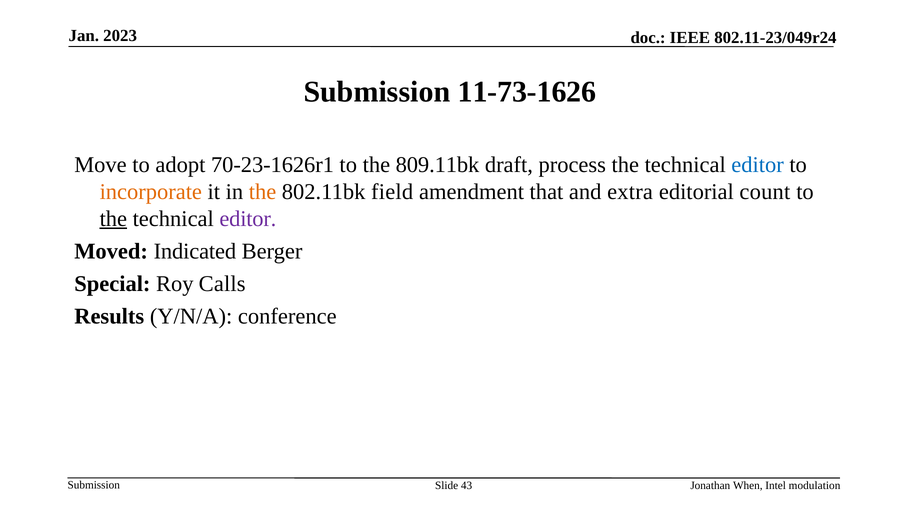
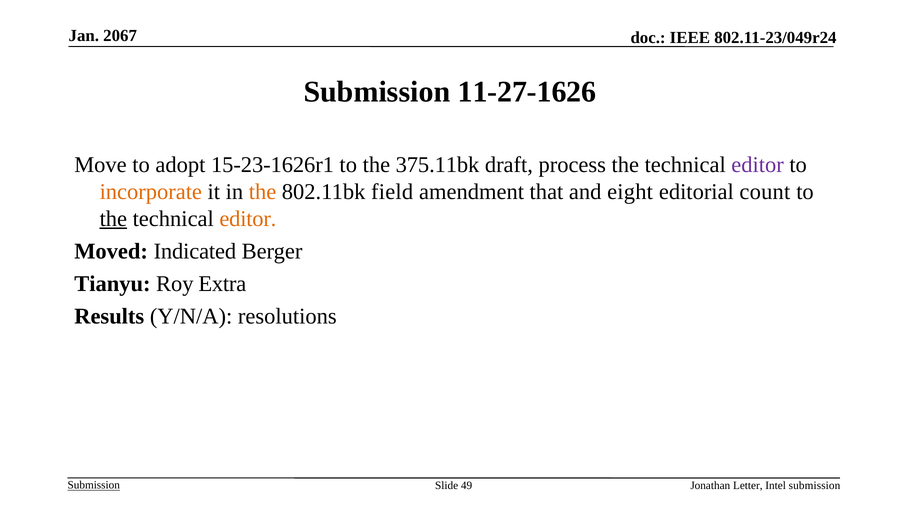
2023: 2023 -> 2067
11-73-1626: 11-73-1626 -> 11-27-1626
70-23-1626r1: 70-23-1626r1 -> 15-23-1626r1
809.11bk: 809.11bk -> 375.11bk
editor at (758, 165) colour: blue -> purple
extra: extra -> eight
editor at (248, 219) colour: purple -> orange
Special: Special -> Tianyu
Calls: Calls -> Extra
conference: conference -> resolutions
Submission at (94, 486) underline: none -> present
43: 43 -> 49
When: When -> Letter
Intel modulation: modulation -> submission
